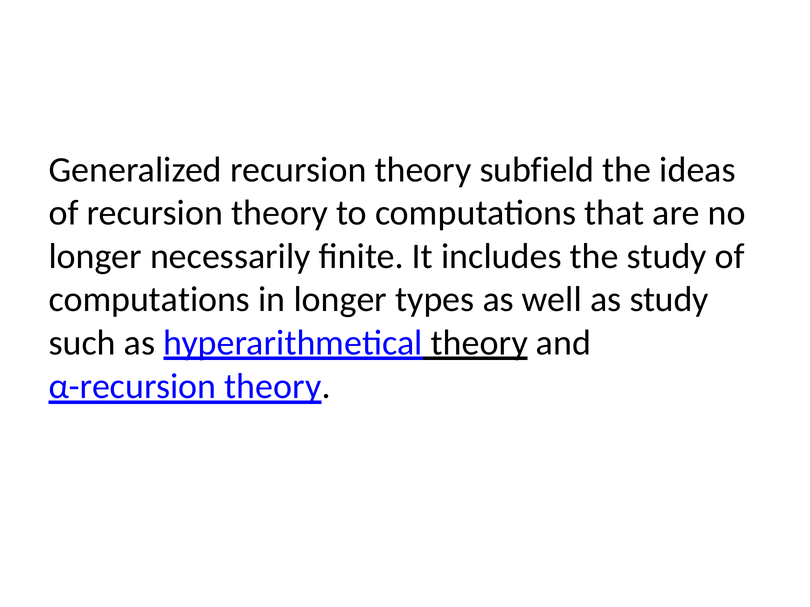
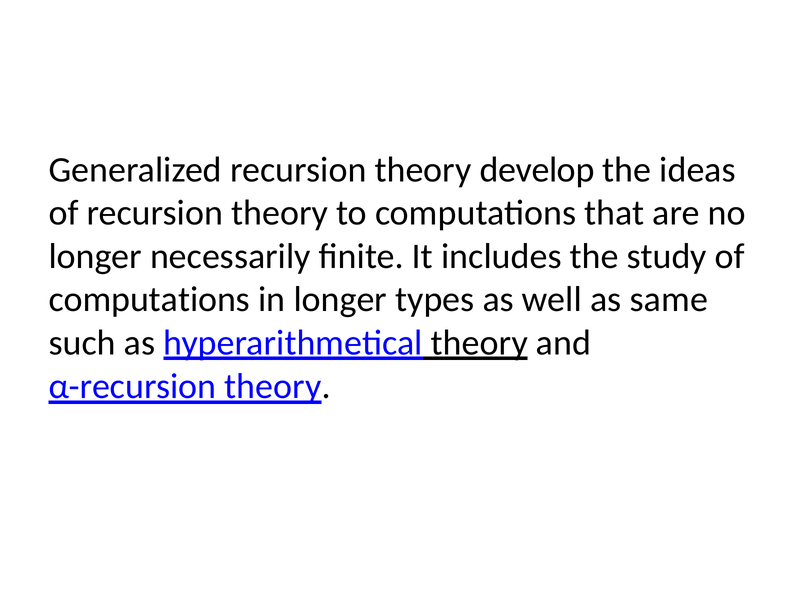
subfield: subfield -> develop
as study: study -> same
